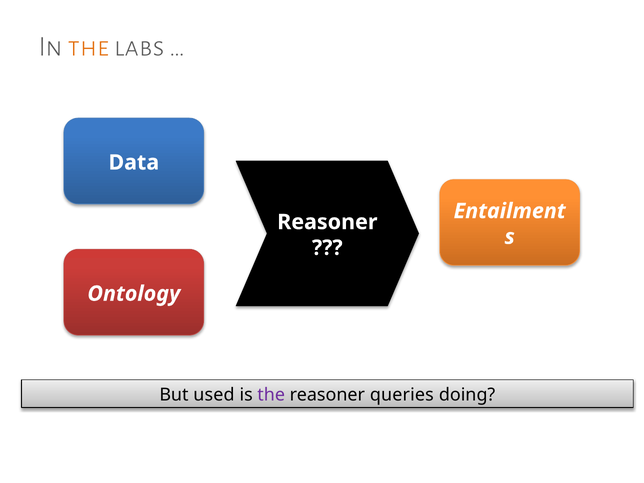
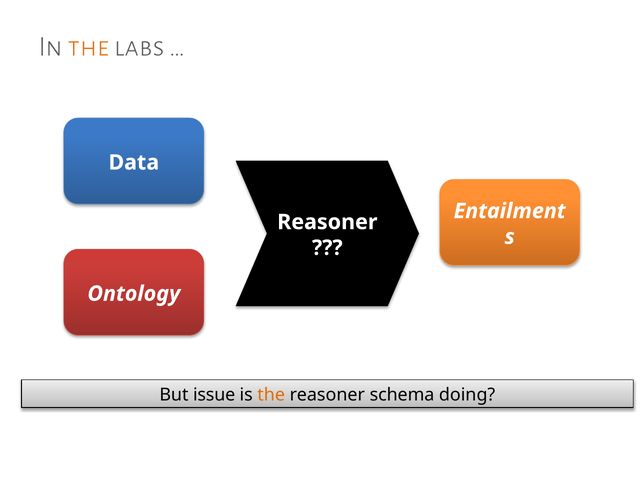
used: used -> issue
the at (271, 395) colour: purple -> orange
queries: queries -> schema
